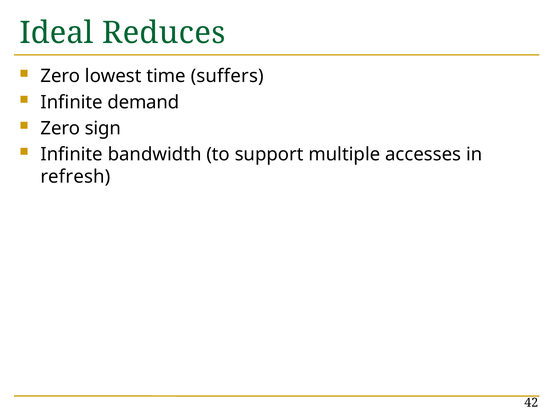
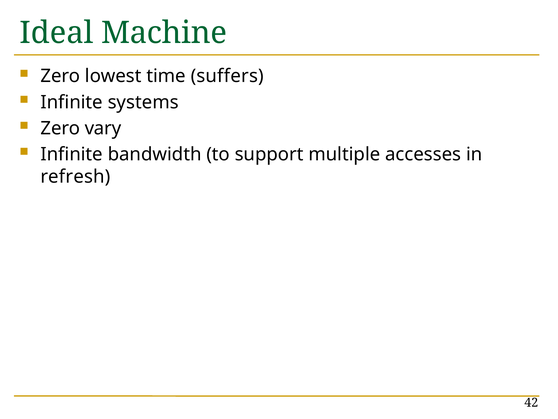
Reduces: Reduces -> Machine
demand: demand -> systems
sign: sign -> vary
